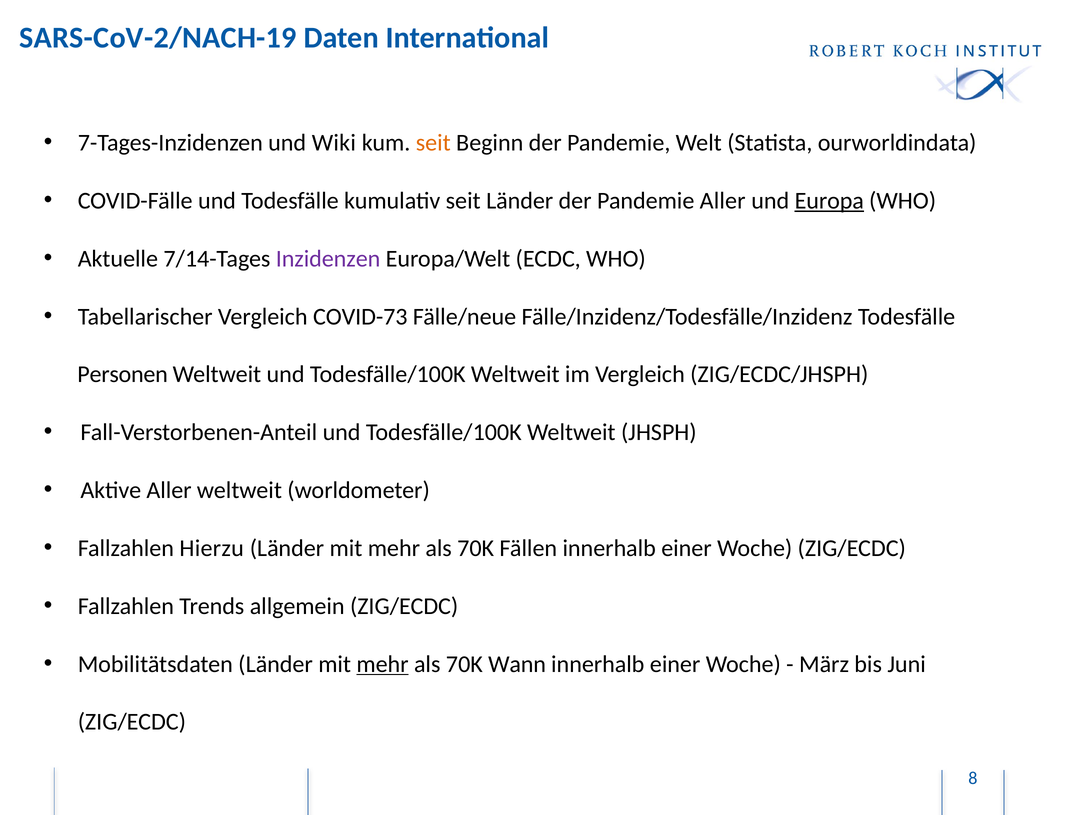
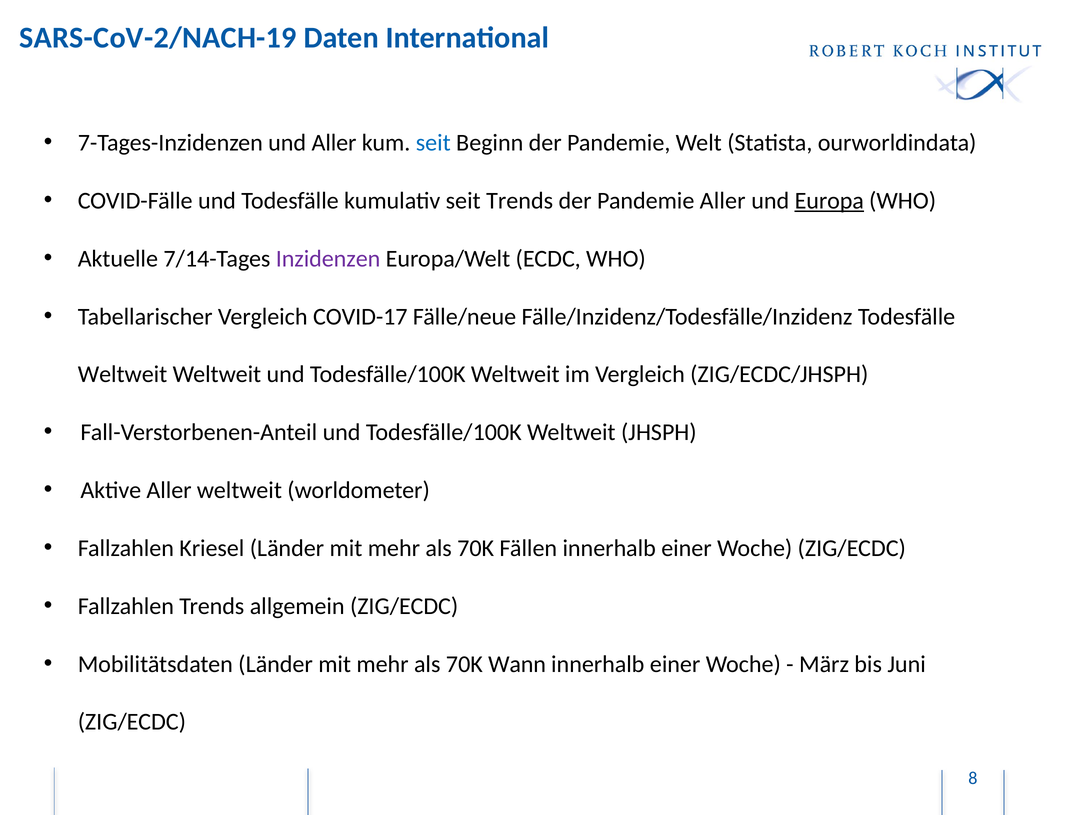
und Wiki: Wiki -> Aller
seit at (433, 143) colour: orange -> blue
seit Länder: Länder -> Trends
COVID-73: COVID-73 -> COVID-17
Personen at (123, 374): Personen -> Weltweit
Hierzu: Hierzu -> Kriesel
mehr at (383, 664) underline: present -> none
